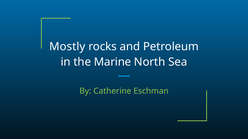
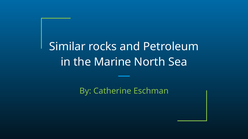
Mostly: Mostly -> Similar
